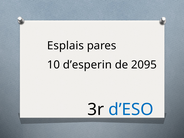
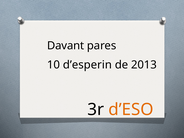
Esplais: Esplais -> Davant
2095: 2095 -> 2013
d’ESO colour: blue -> orange
